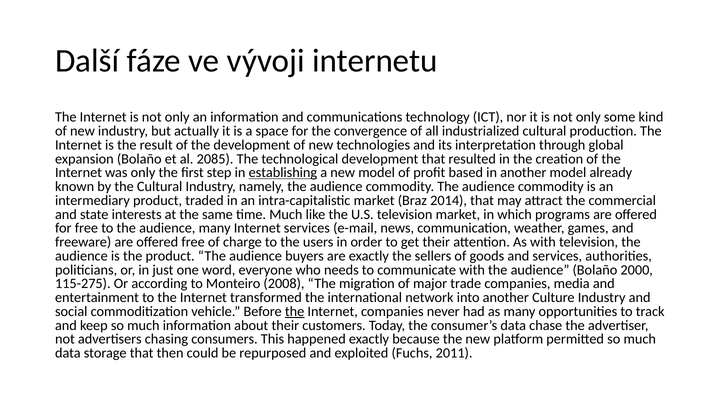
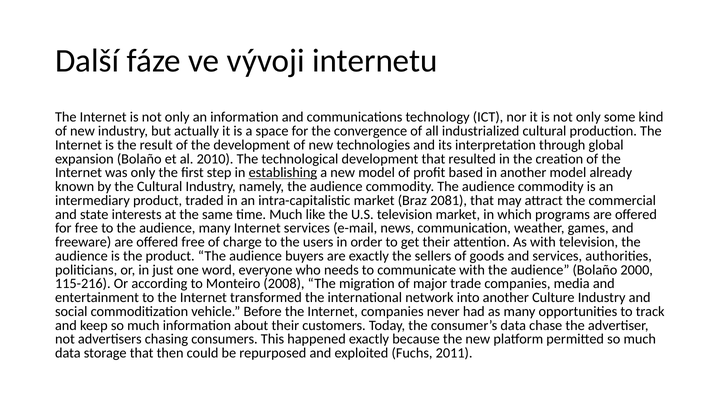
2085: 2085 -> 2010
2014: 2014 -> 2081
115-275: 115-275 -> 115-216
the at (295, 312) underline: present -> none
